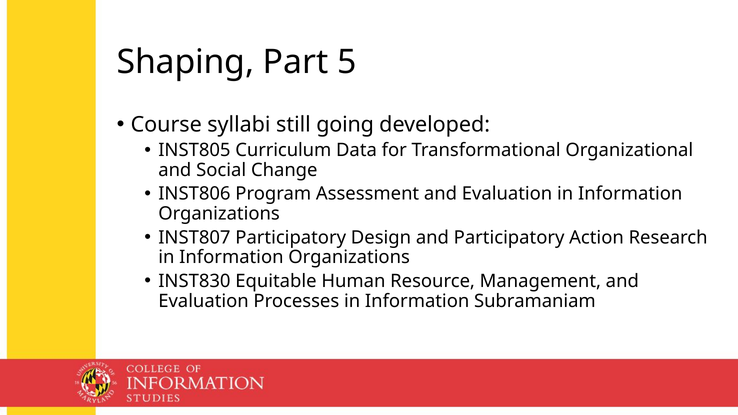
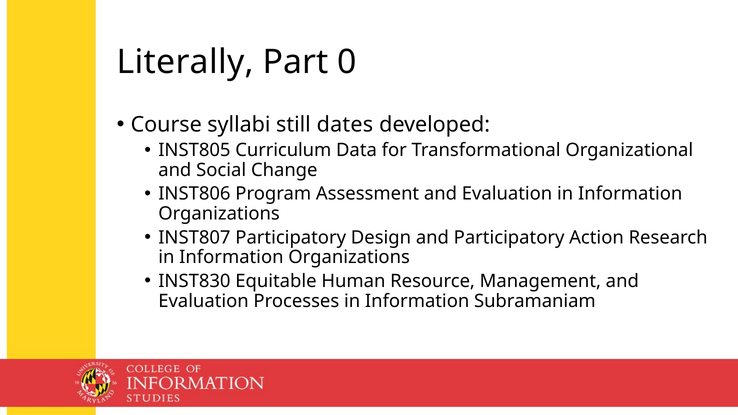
Shaping: Shaping -> Literally
5: 5 -> 0
going: going -> dates
